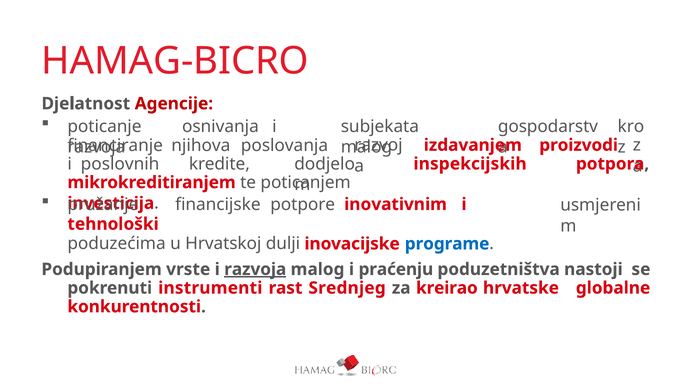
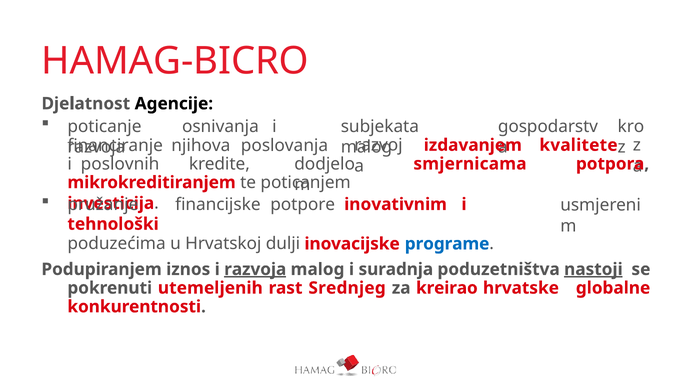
Agencije colour: red -> black
proizvodi: proizvodi -> kvalitete
inspekcijskih: inspekcijskih -> smjernicama
vrste: vrste -> iznos
praćenju: praćenju -> suradnja
nastoji underline: none -> present
instrumenti: instrumenti -> utemeljenih
